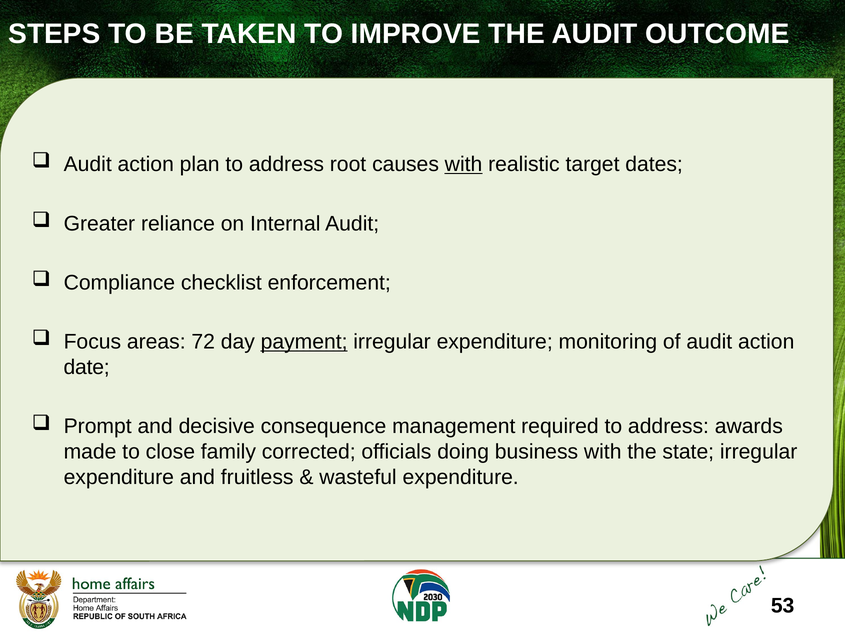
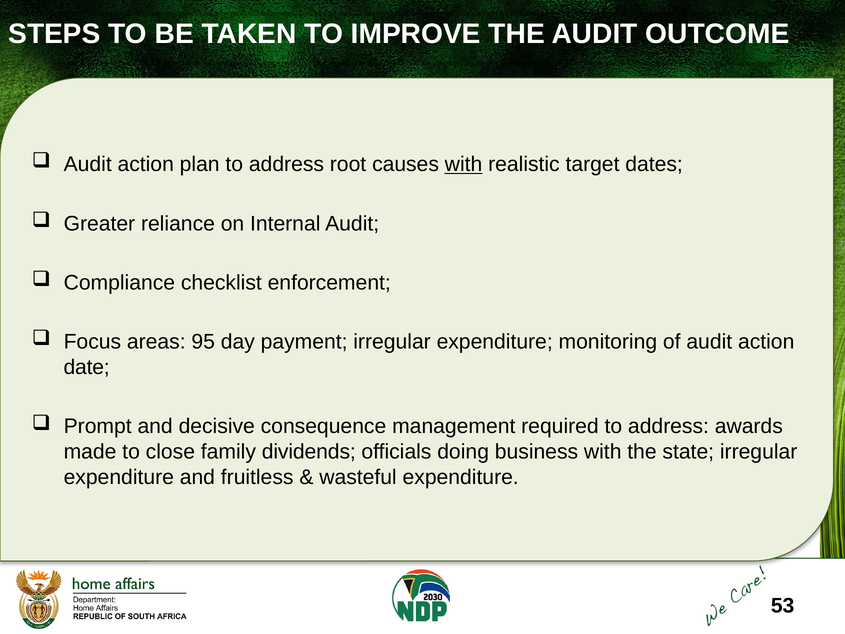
72: 72 -> 95
payment underline: present -> none
corrected: corrected -> dividends
